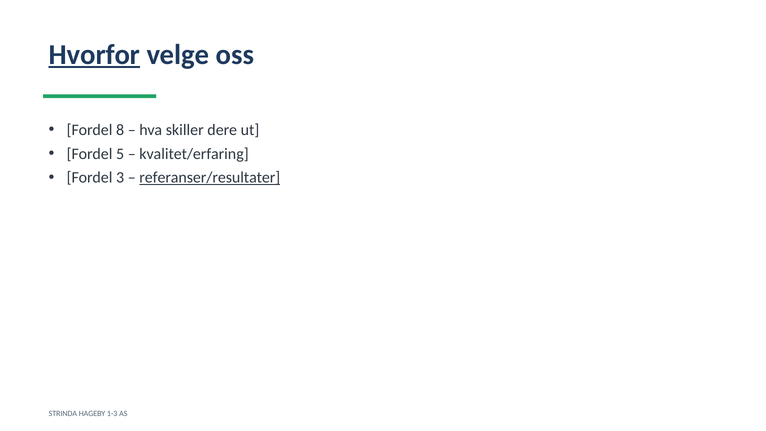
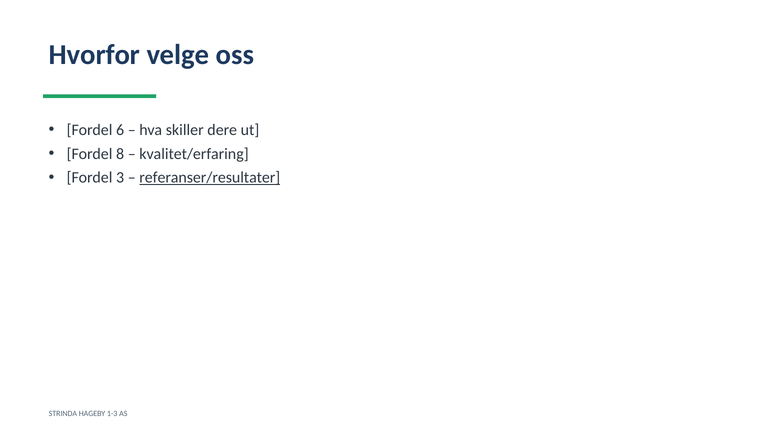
Hvorfor underline: present -> none
8: 8 -> 6
5: 5 -> 8
